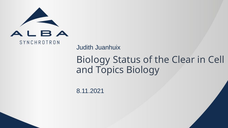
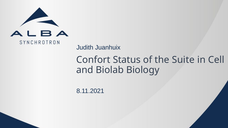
Biology at (93, 60): Biology -> Confort
Clear: Clear -> Suite
Topics: Topics -> Biolab
